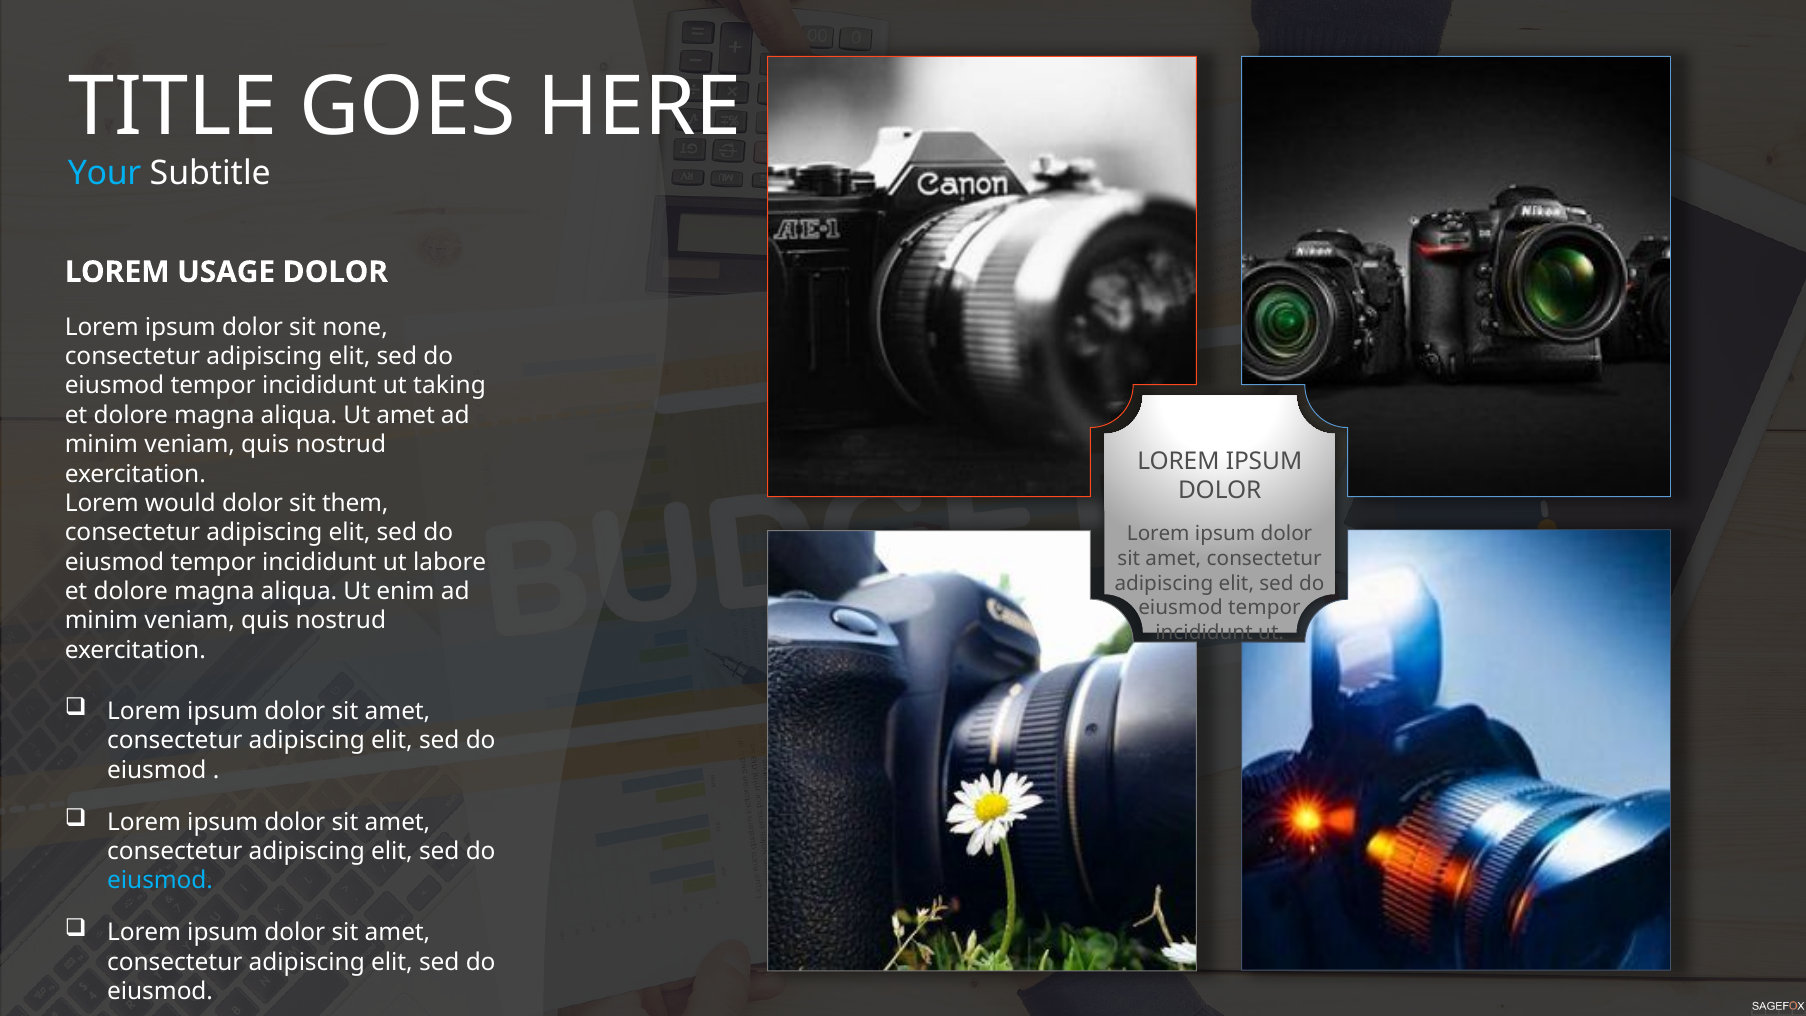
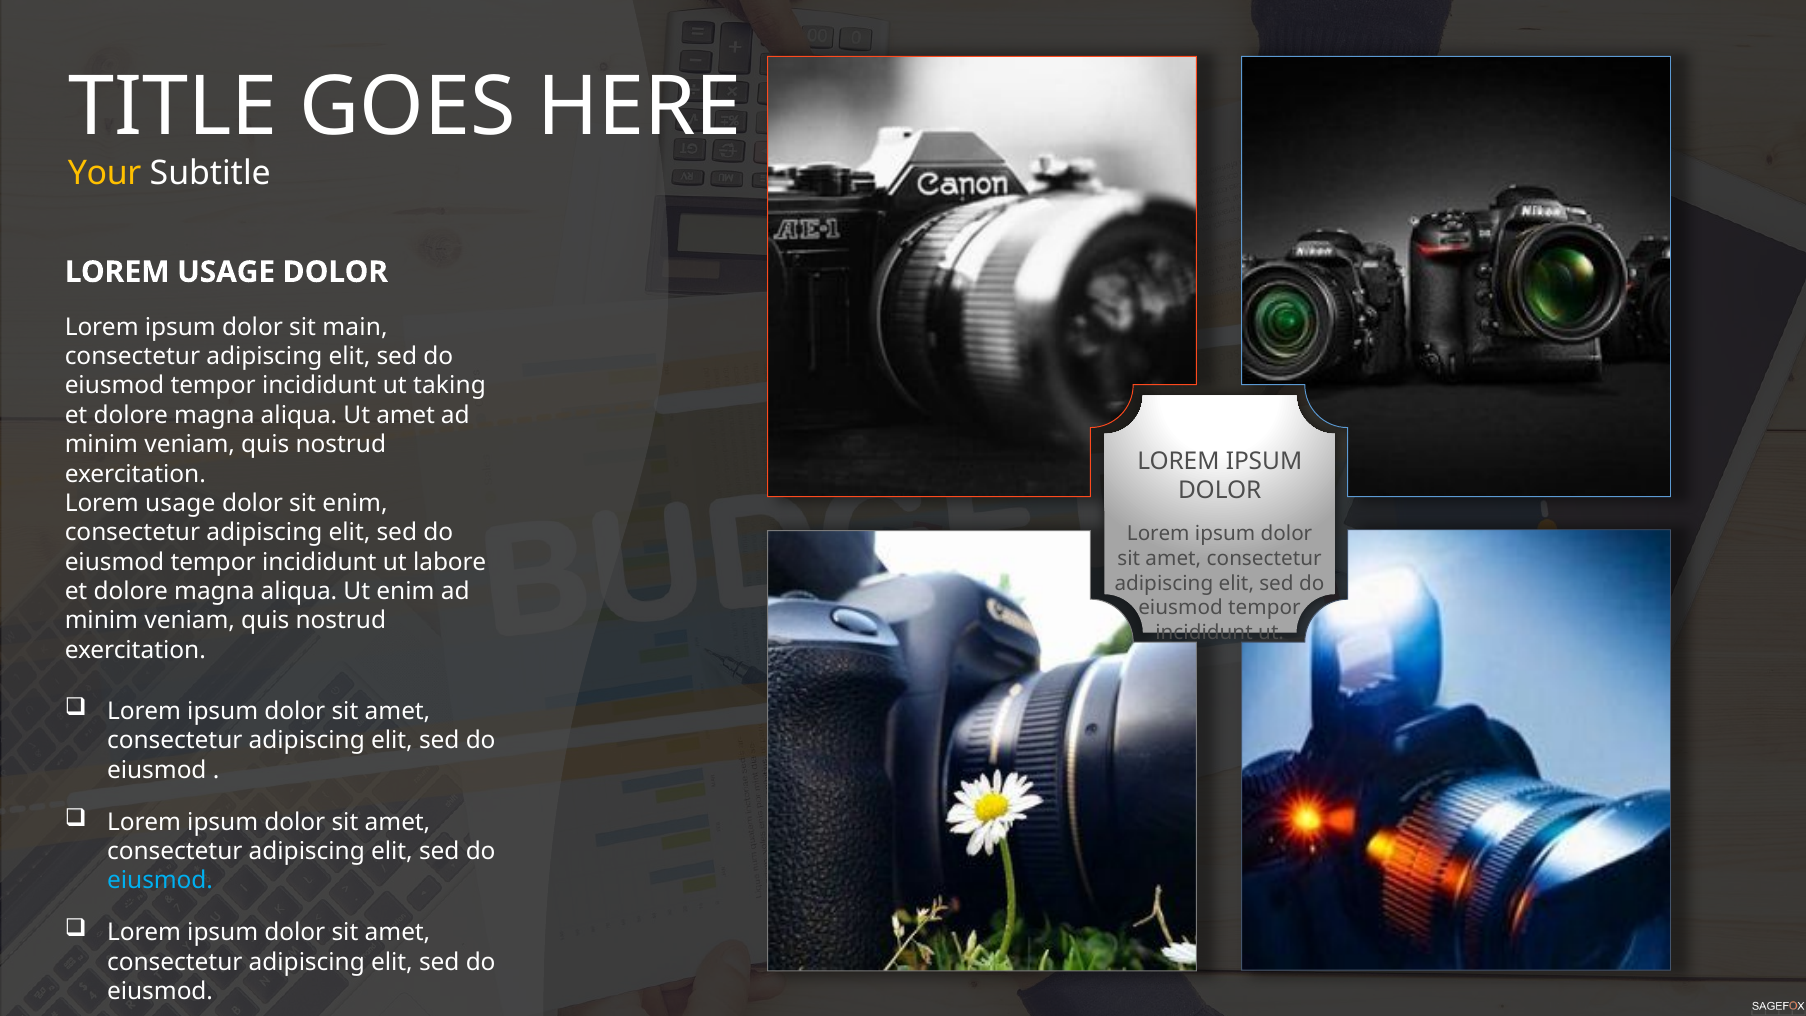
Your colour: light blue -> yellow
none: none -> main
would at (180, 503): would -> usage
sit them: them -> enim
